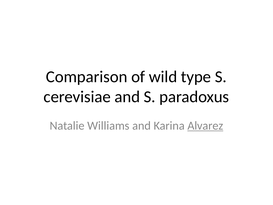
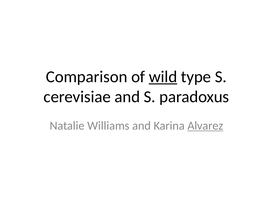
wild underline: none -> present
